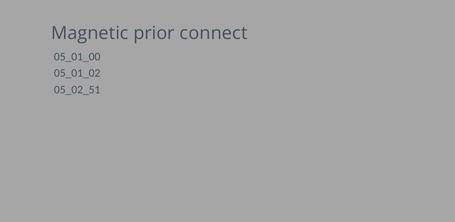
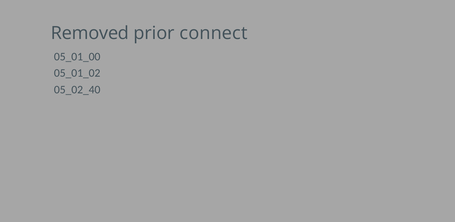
Magnetic: Magnetic -> Removed
05_02_51: 05_02_51 -> 05_02_40
